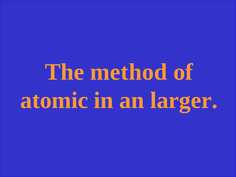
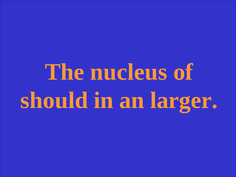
method: method -> nucleus
atomic: atomic -> should
